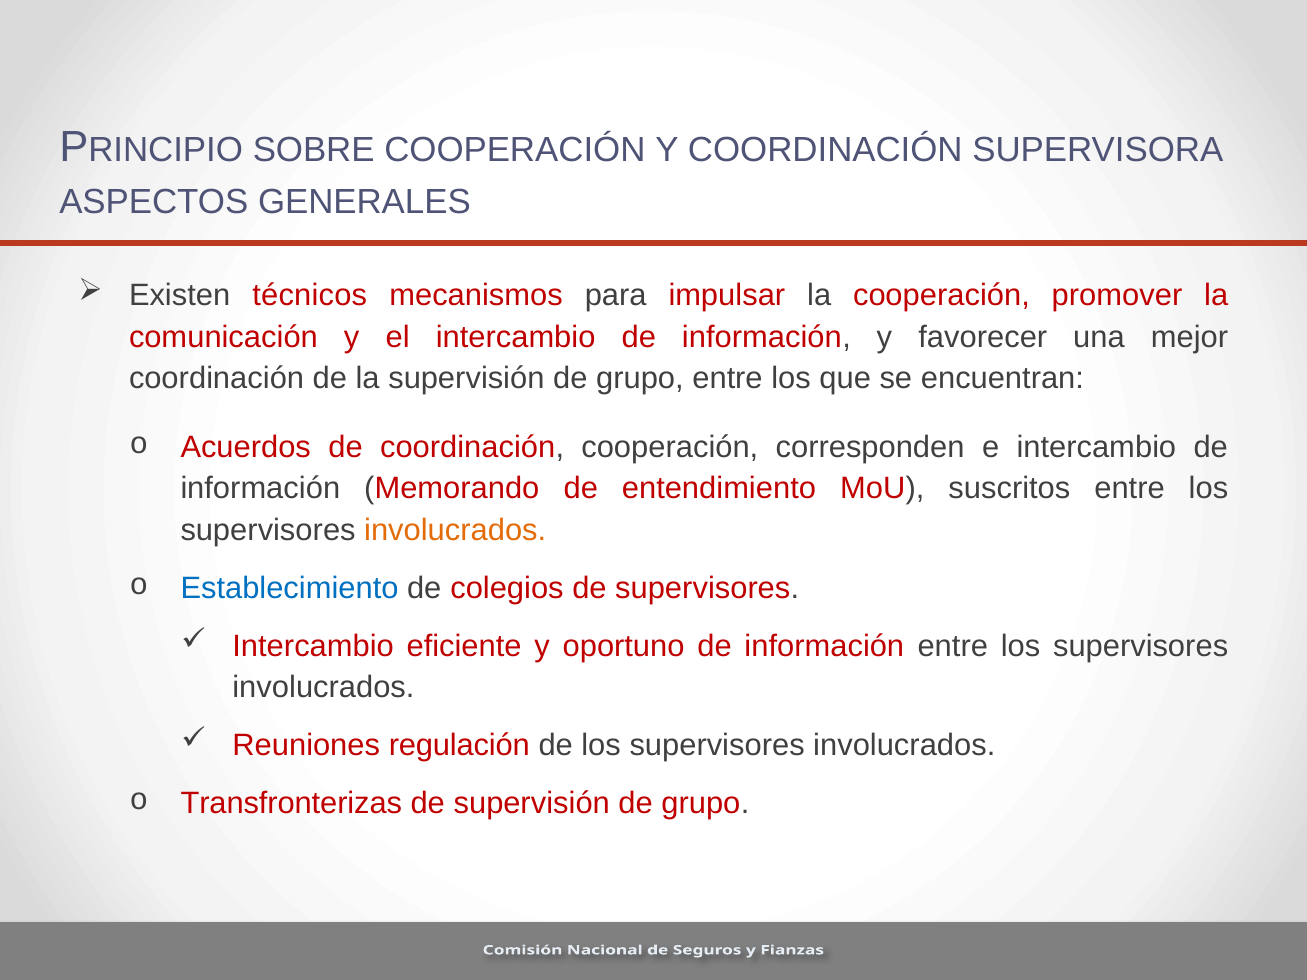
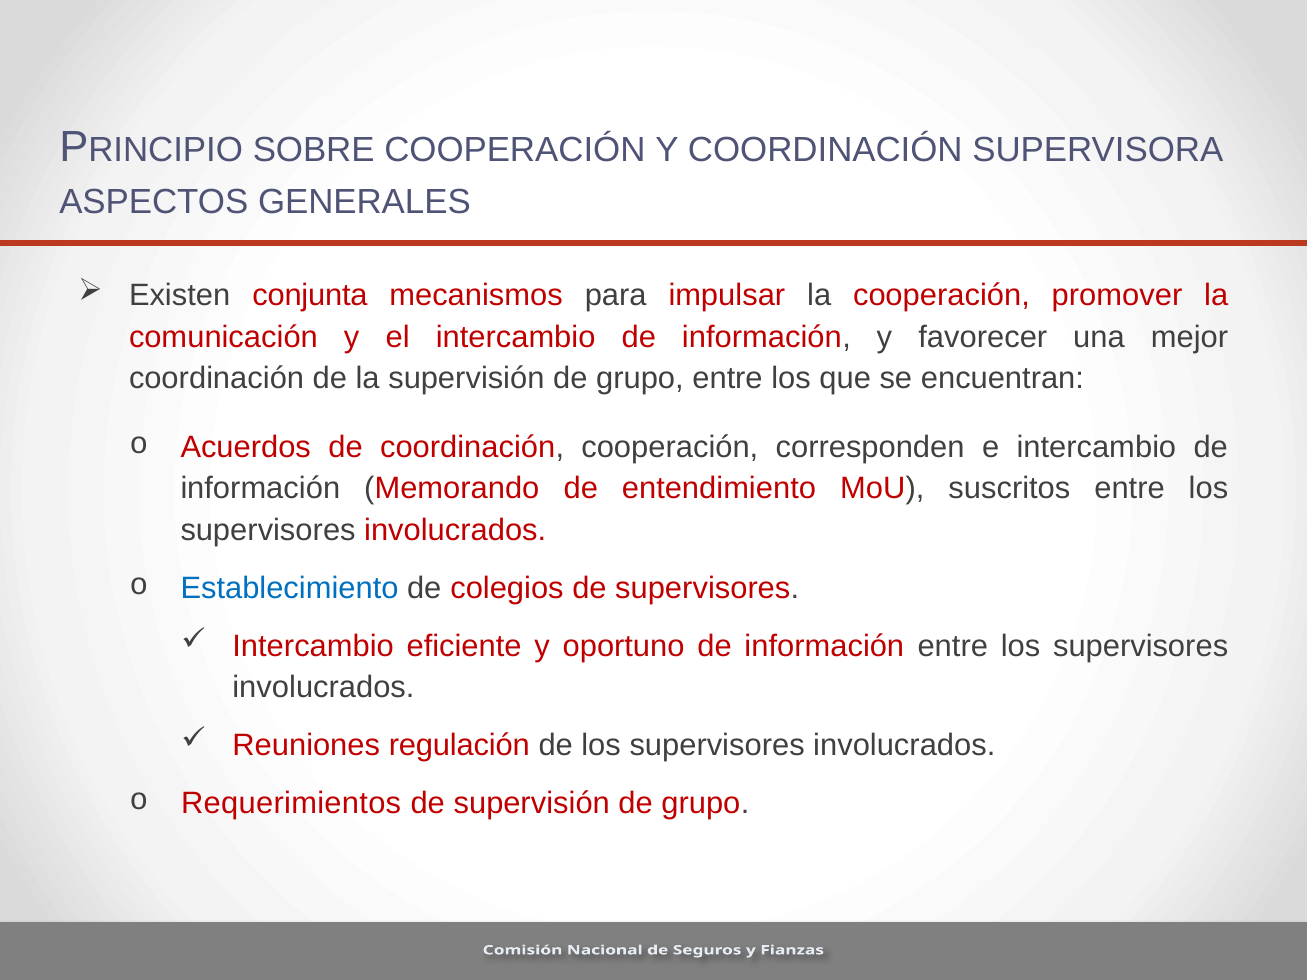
técnicos: técnicos -> conjunta
involucrados at (455, 530) colour: orange -> red
Transfronterizas: Transfronterizas -> Requerimientos
